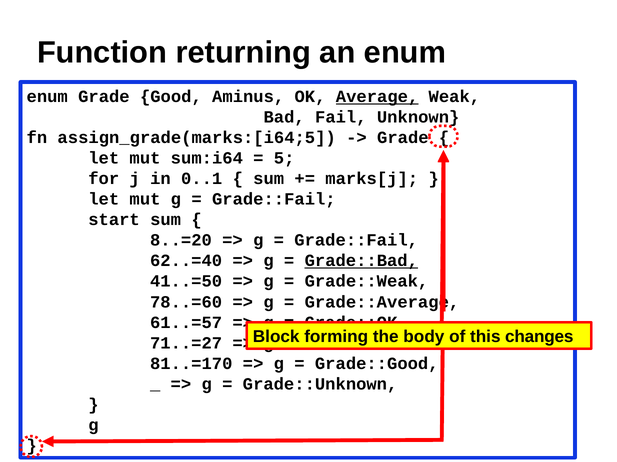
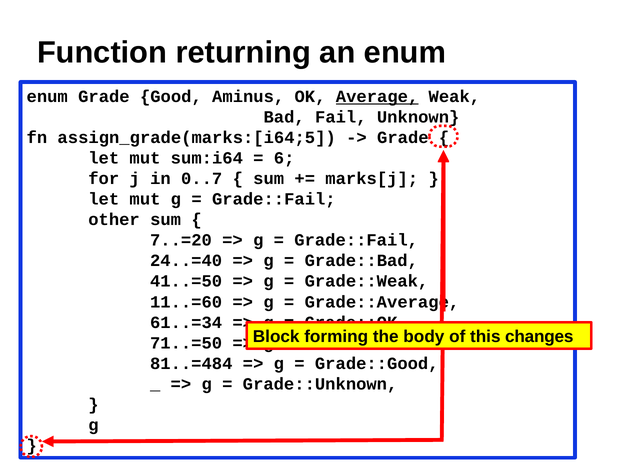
5: 5 -> 6
0..1: 0..1 -> 0..7
start: start -> other
8..=20: 8..=20 -> 7..=20
62..=40: 62..=40 -> 24..=40
Grade::Bad underline: present -> none
78..=60: 78..=60 -> 11..=60
61..=57: 61..=57 -> 61..=34
71..=27: 71..=27 -> 71..=50
81..=170: 81..=170 -> 81..=484
